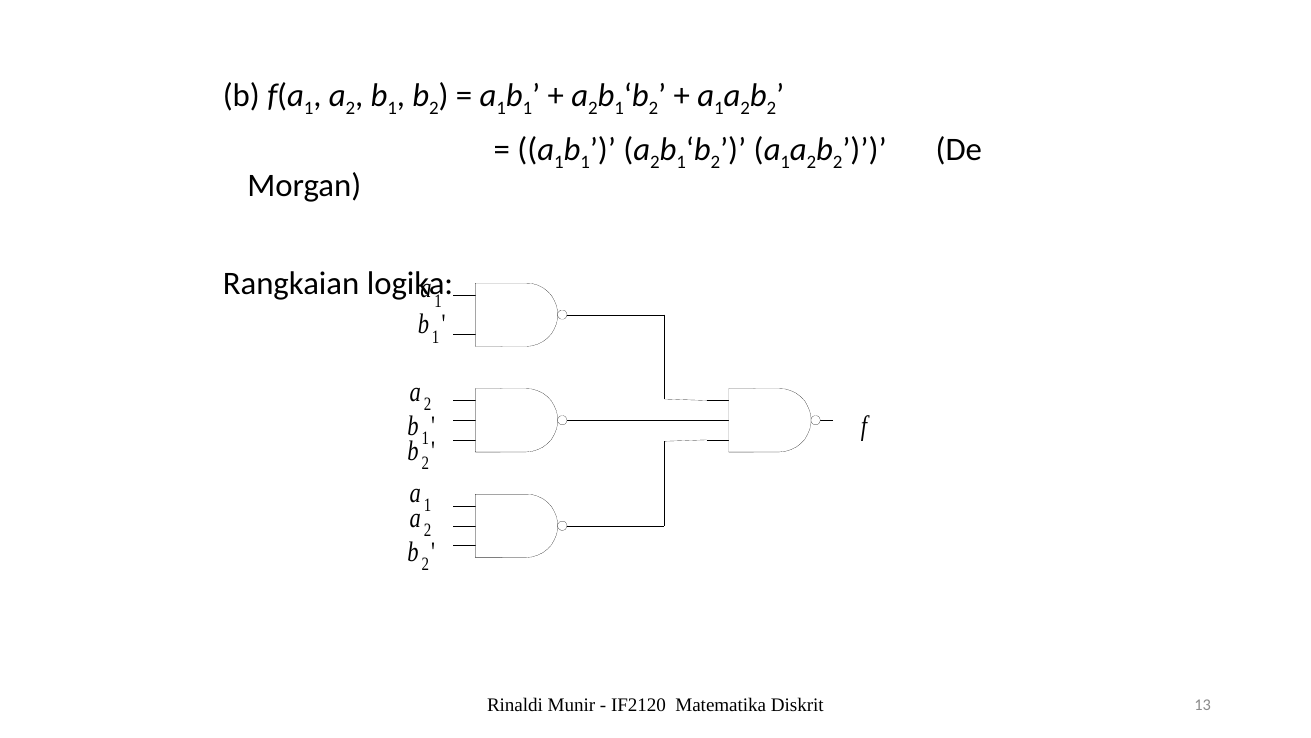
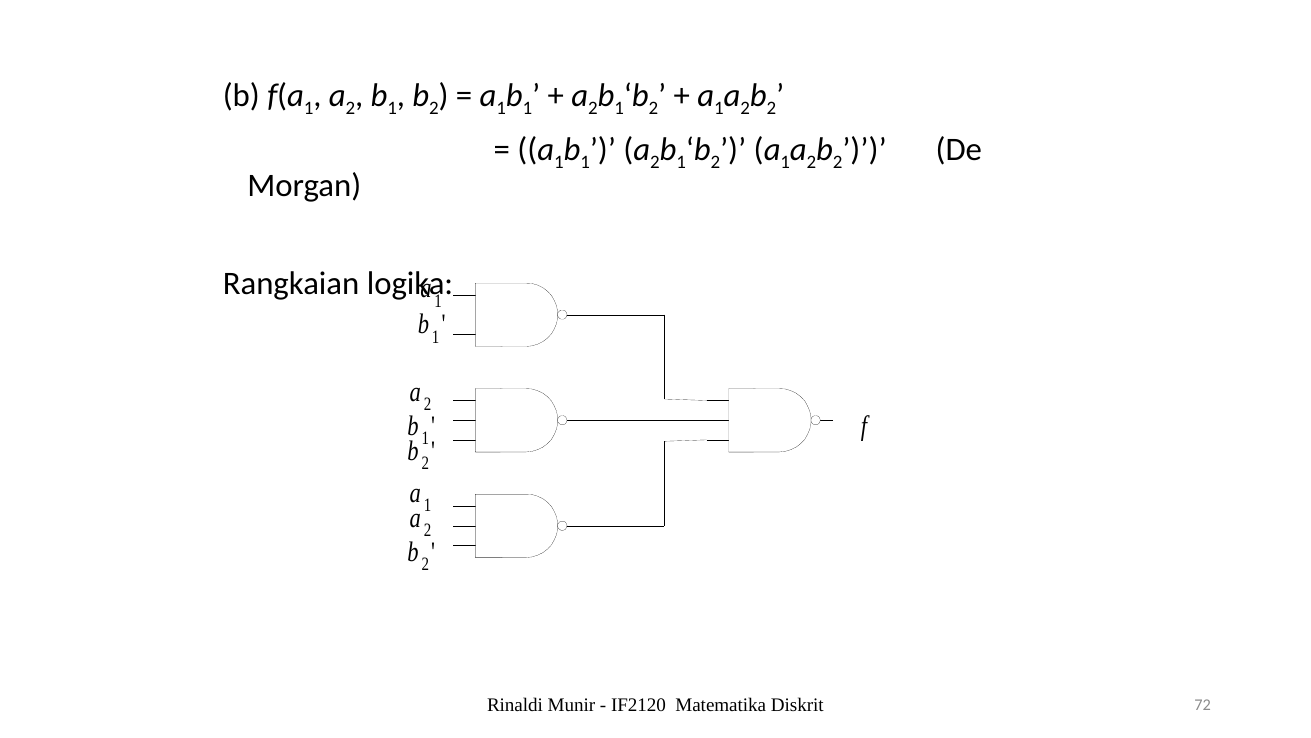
13: 13 -> 72
